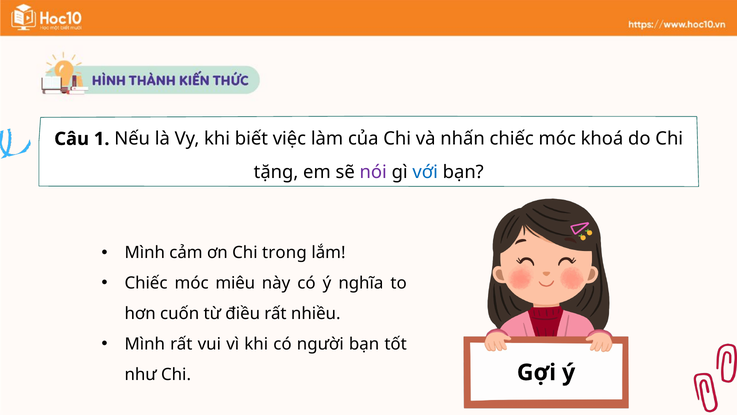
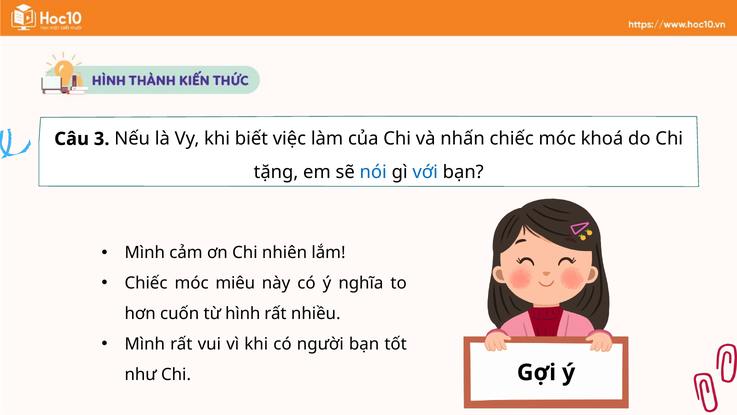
1: 1 -> 3
nói colour: purple -> blue
trong: trong -> nhiên
điều: điều -> hình
